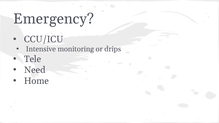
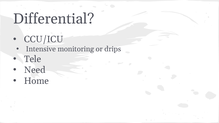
Emergency: Emergency -> Differential
